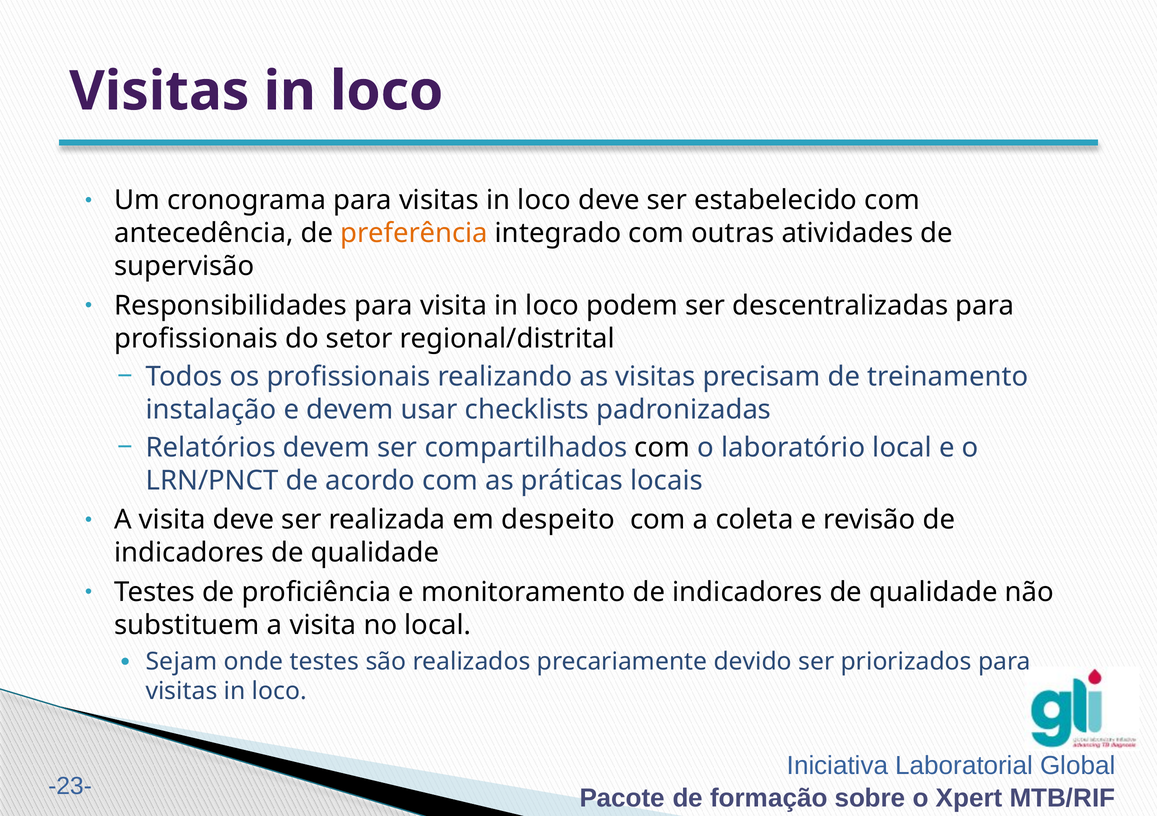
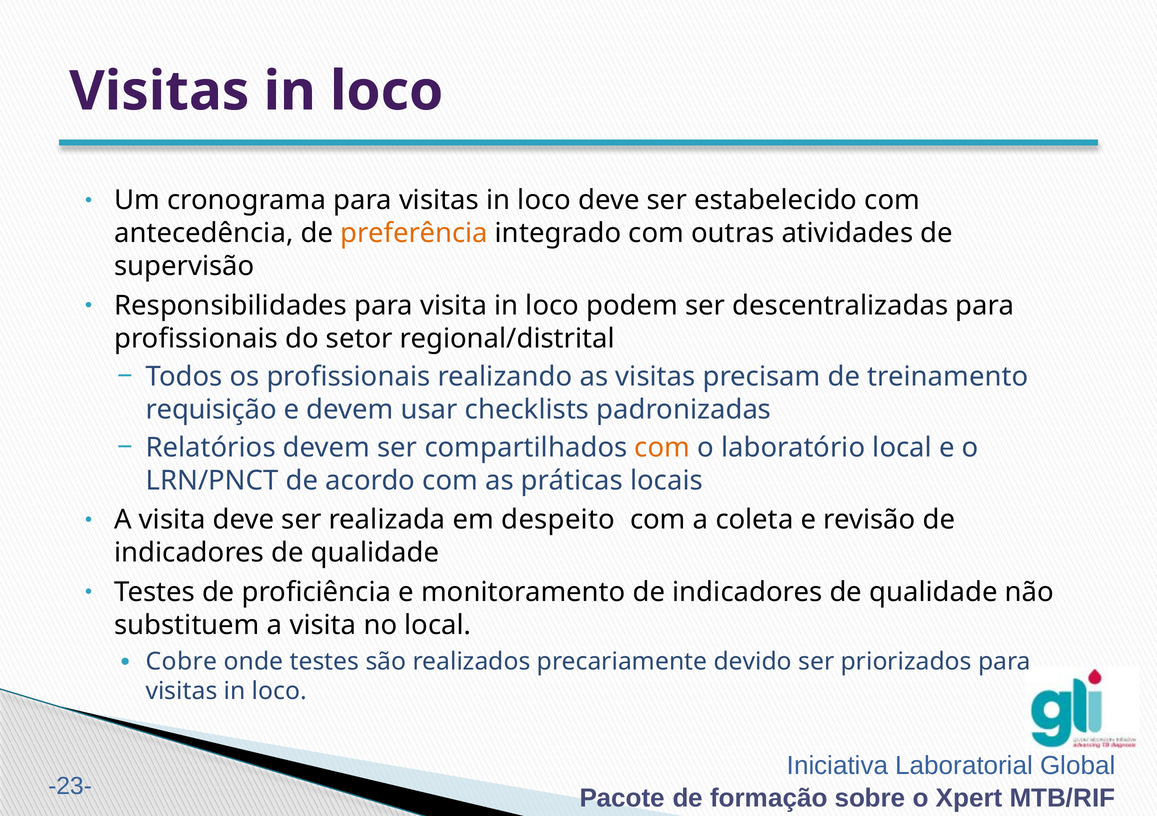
instalação: instalação -> requisição
com at (662, 448) colour: black -> orange
Sejam: Sejam -> Cobre
